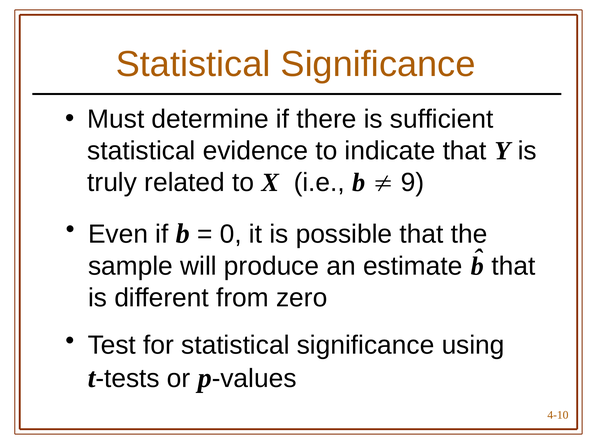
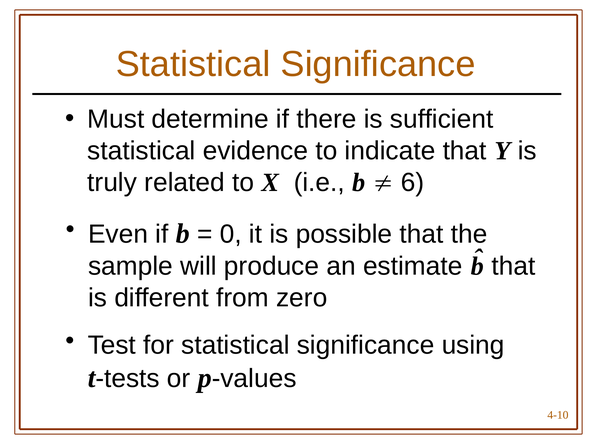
9: 9 -> 6
